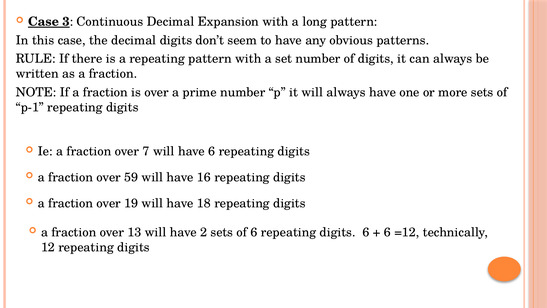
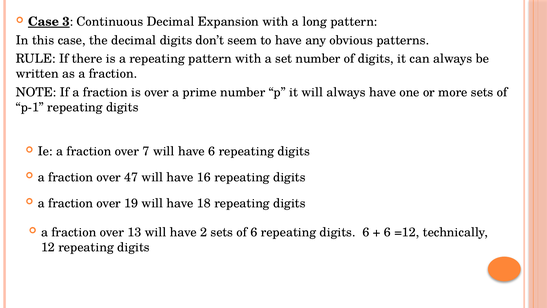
59: 59 -> 47
